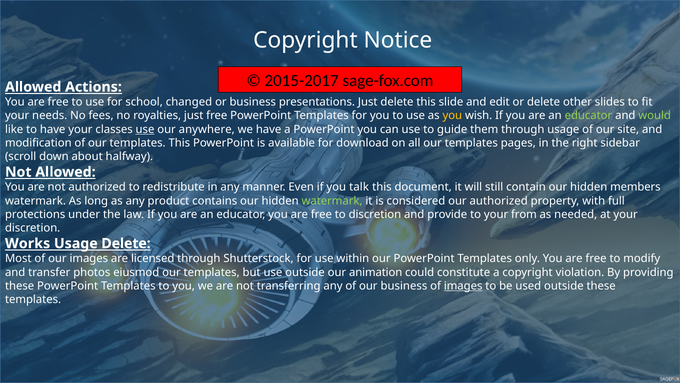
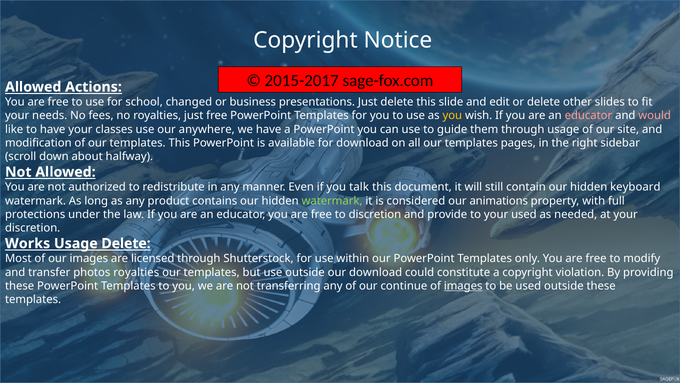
educator at (588, 116) colour: light green -> pink
would colour: light green -> pink
use at (145, 129) underline: present -> none
members: members -> keyboard
our authorized: authorized -> animations
your from: from -> used
photos eiusmod: eiusmod -> royalties
our animation: animation -> download
our business: business -> continue
